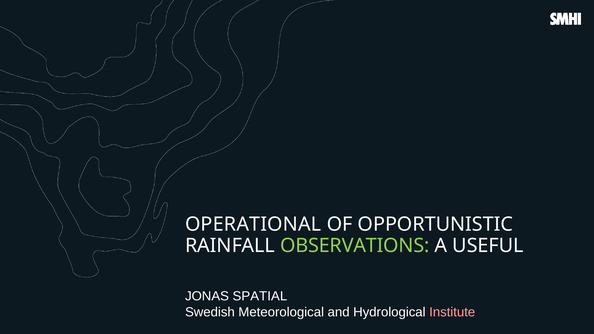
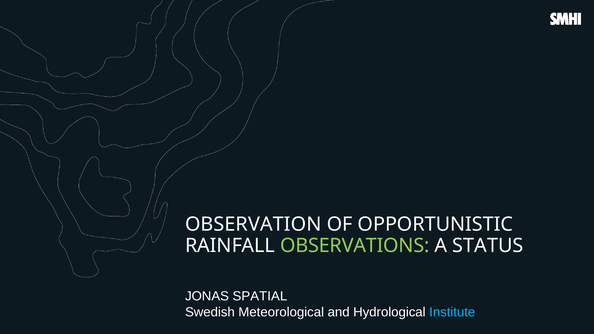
OPERATIONAL: OPERATIONAL -> OBSERVATION
USEFUL: USEFUL -> STATUS
Institute colour: pink -> light blue
